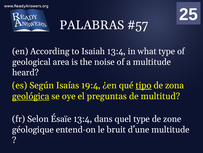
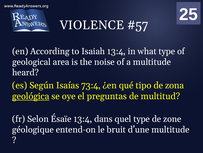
PALABRAS: PALABRAS -> VIOLENCE
19:4: 19:4 -> 73:4
tipo underline: present -> none
